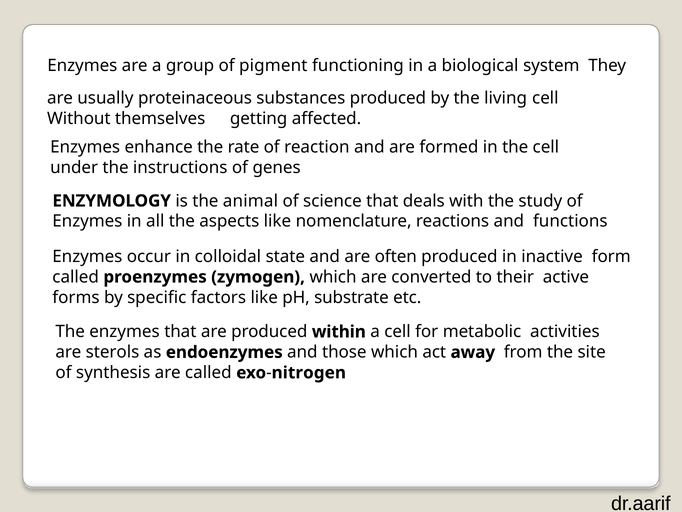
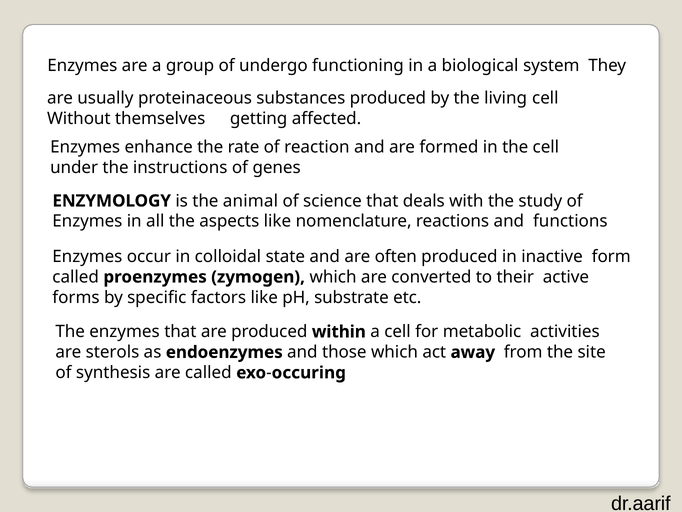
pigment: pigment -> undergo
nitrogen: nitrogen -> occuring
